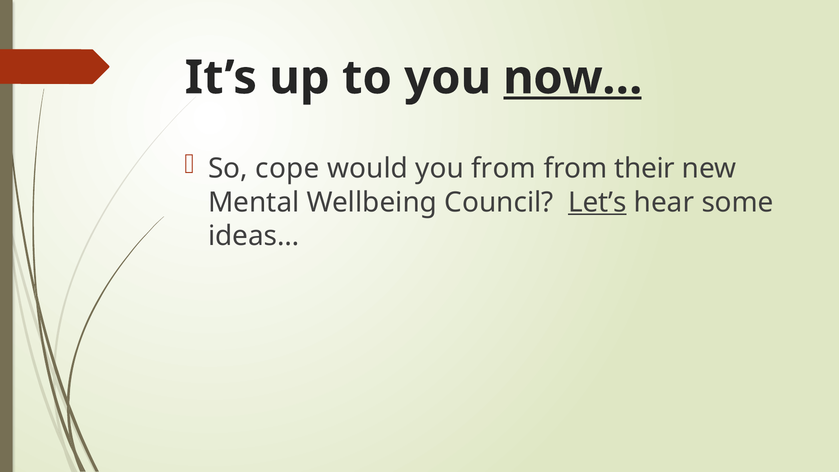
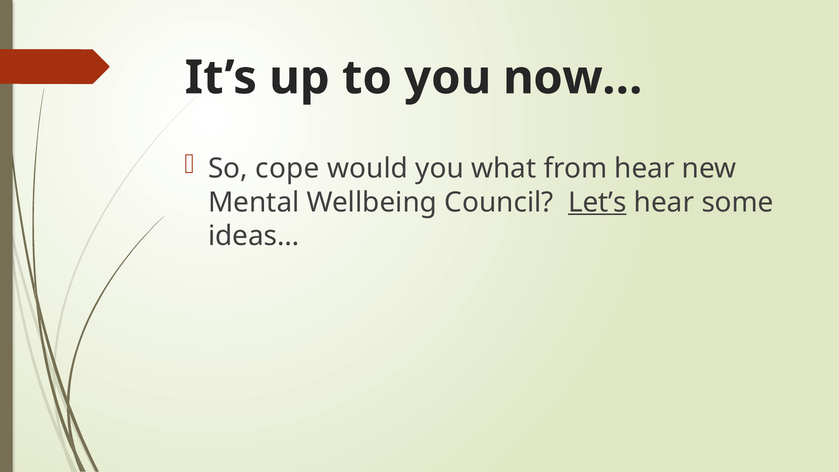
now… underline: present -> none
you from: from -> what
from their: their -> hear
